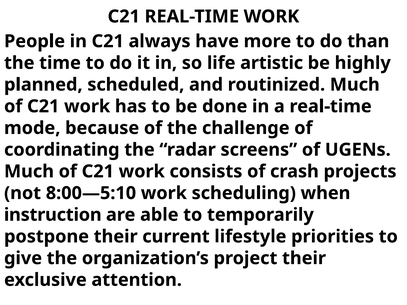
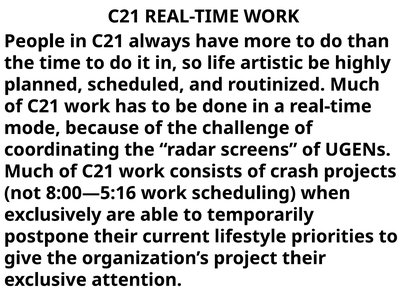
8:00—5:10: 8:00—5:10 -> 8:00—5:16
instruction: instruction -> exclusively
